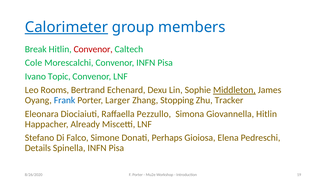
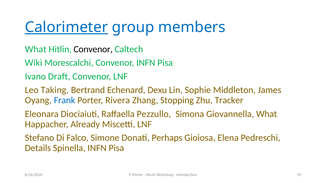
Break at (36, 49): Break -> What
Convenor at (93, 49) colour: red -> black
Cole: Cole -> Wiki
Topic: Topic -> Draft
Rooms: Rooms -> Taking
Middleton underline: present -> none
Larger: Larger -> Rivera
Giovannella Hitlin: Hitlin -> What
